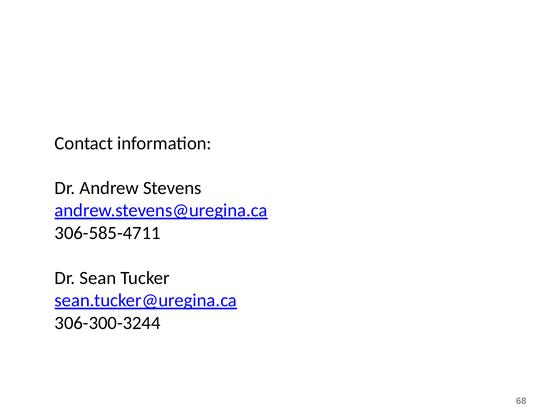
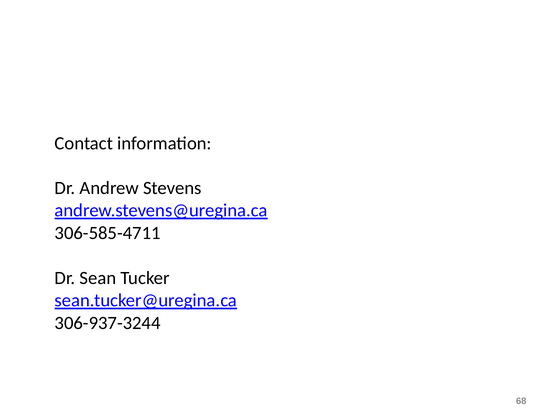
306-300-3244: 306-300-3244 -> 306-937-3244
